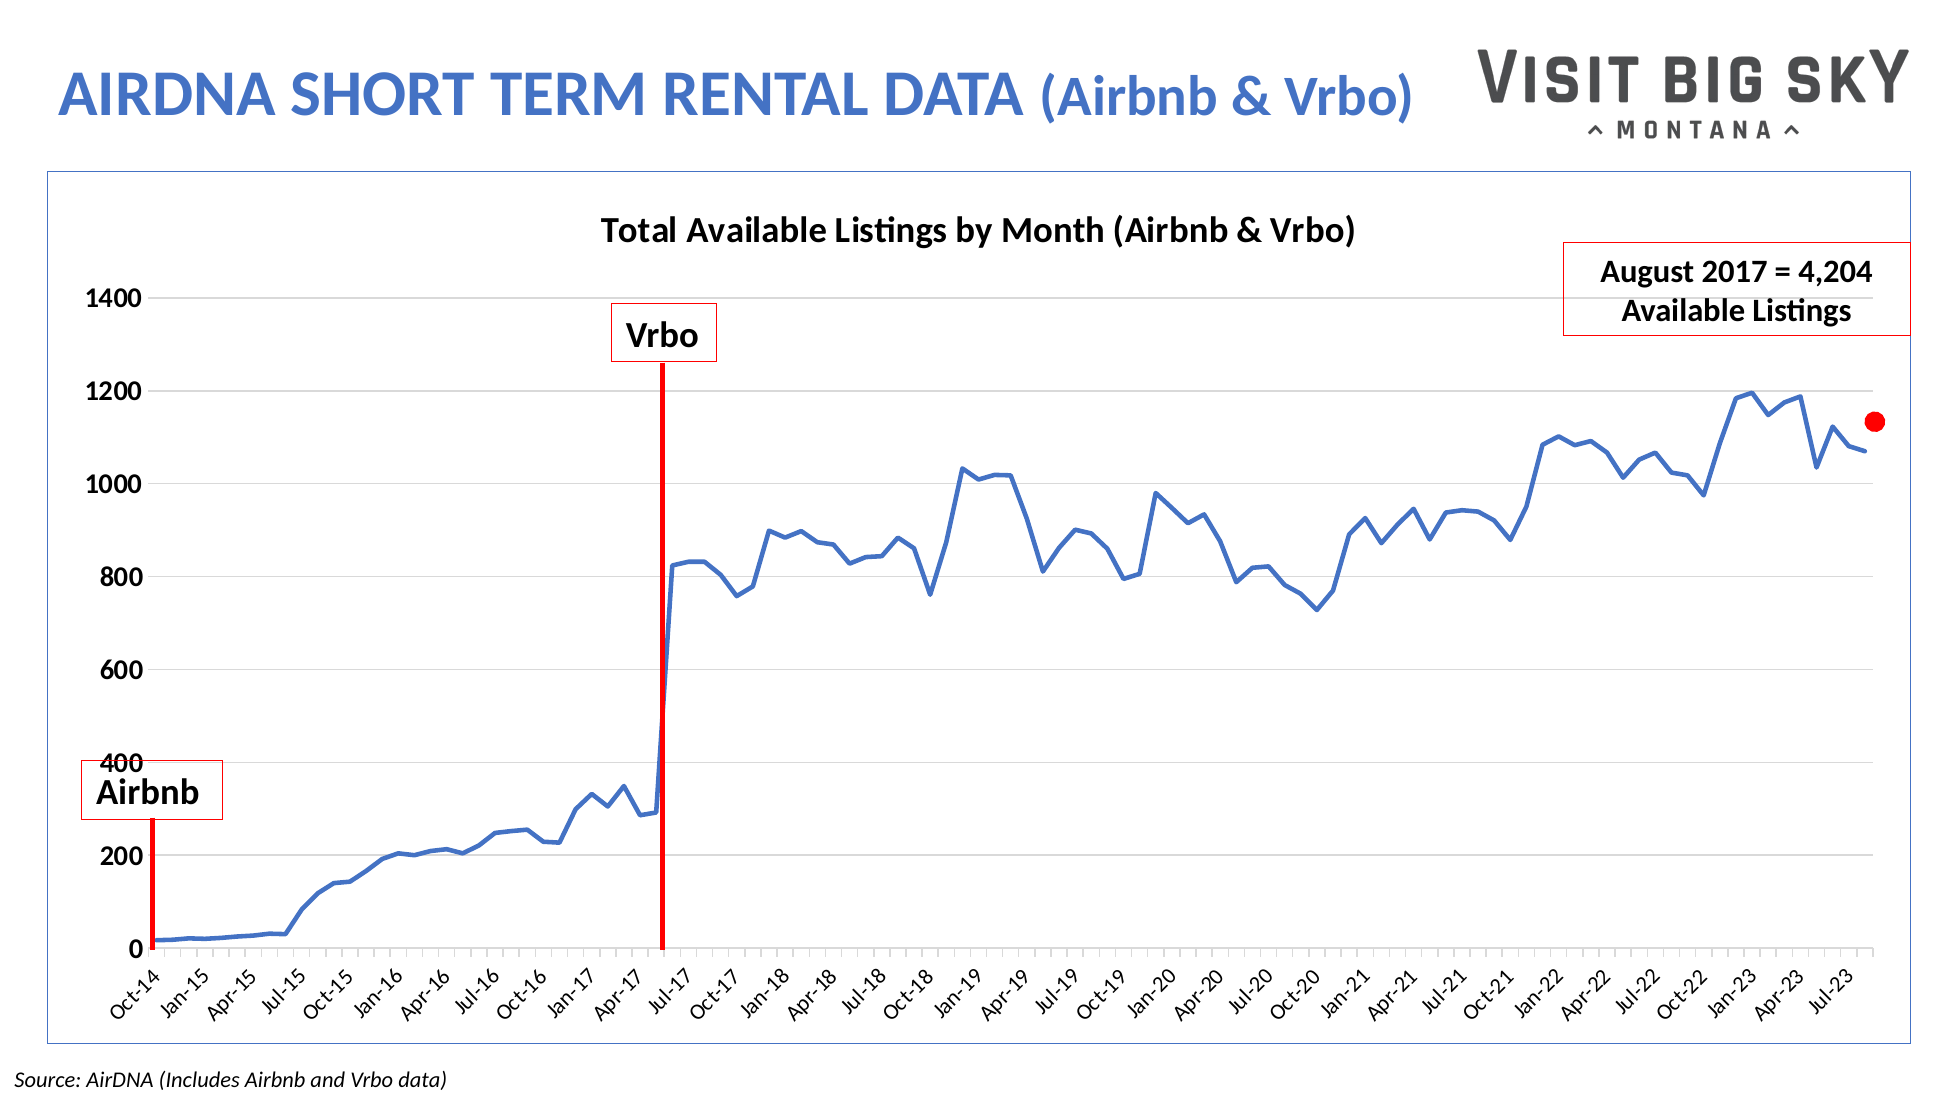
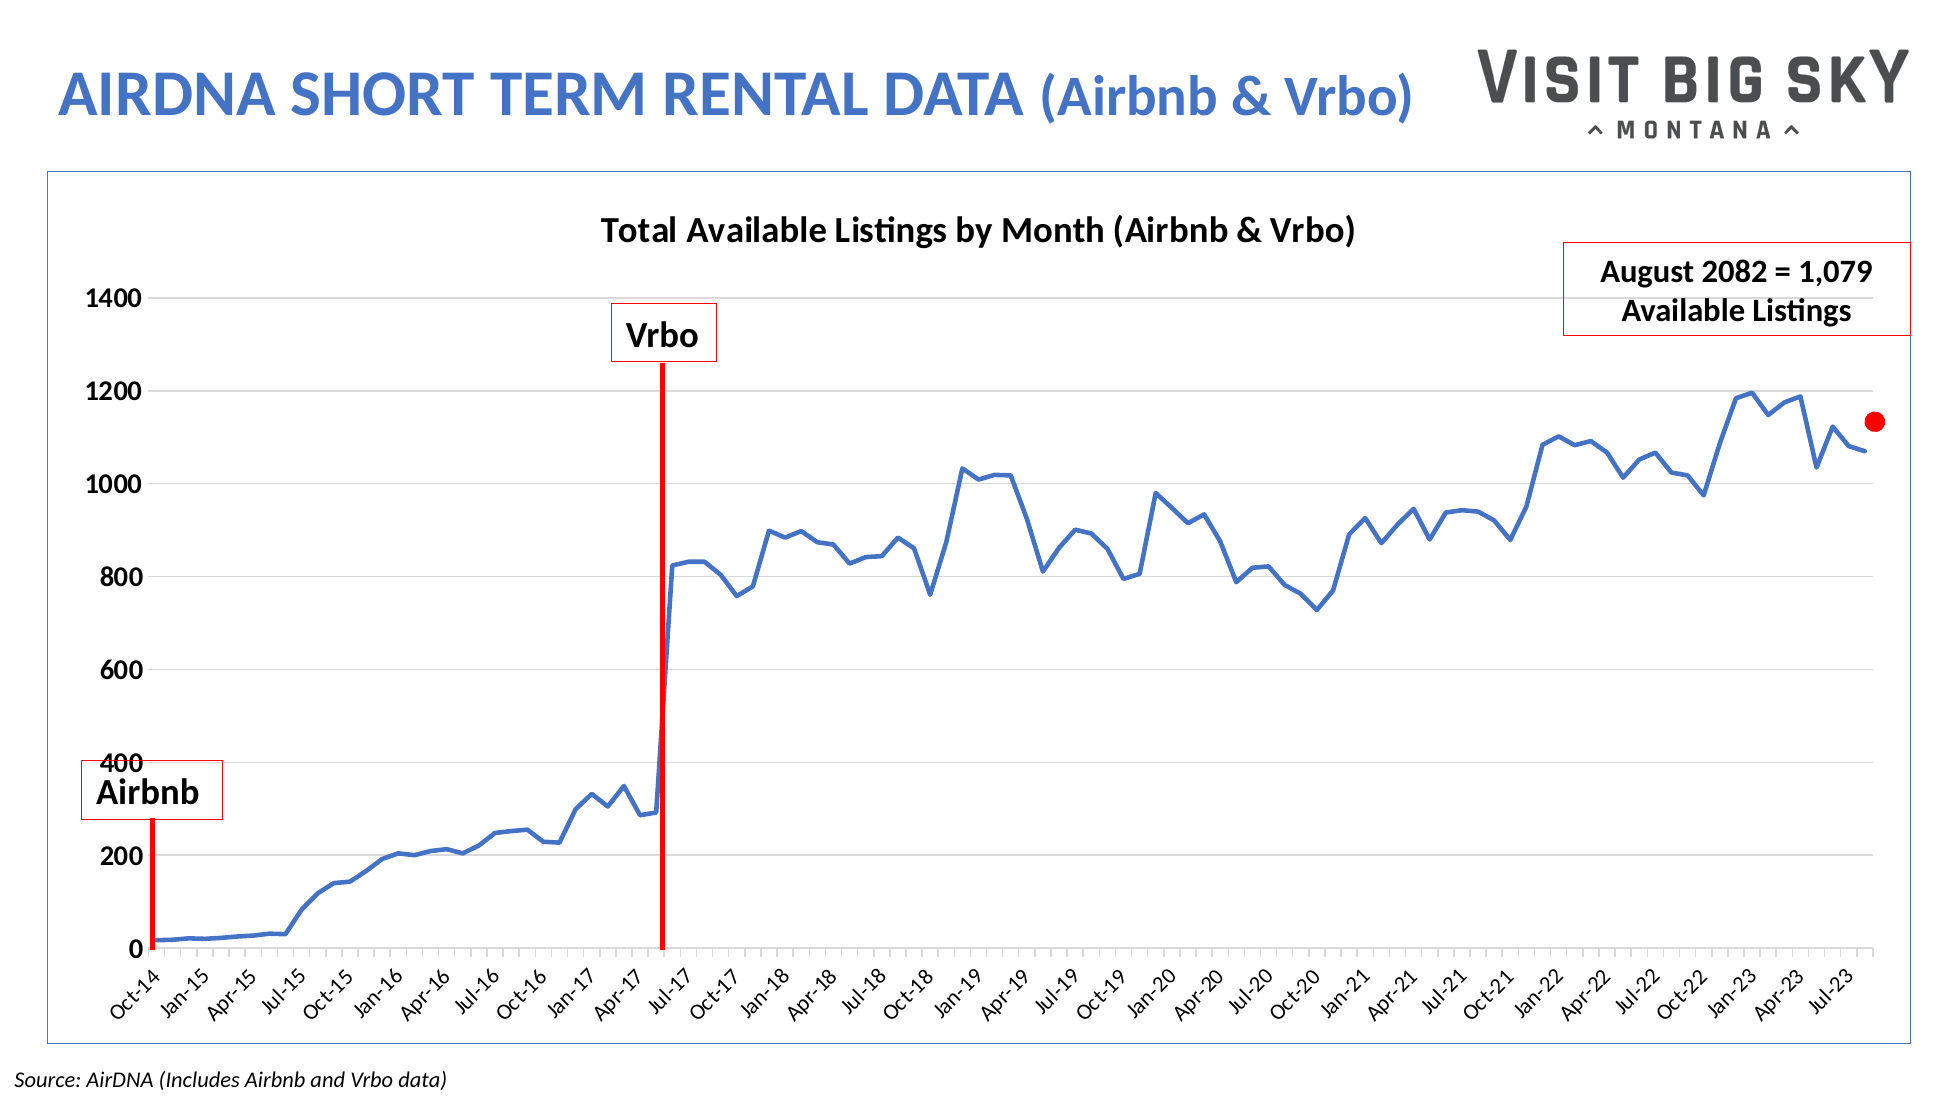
2017: 2017 -> 2082
4,204: 4,204 -> 1,079
